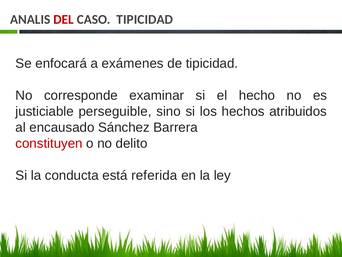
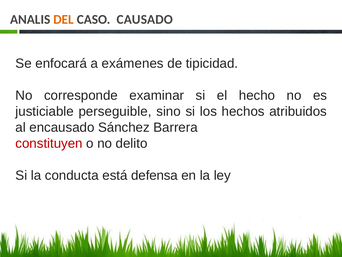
DEL colour: red -> orange
CASO TIPICIDAD: TIPICIDAD -> CAUSADO
referida: referida -> defensa
